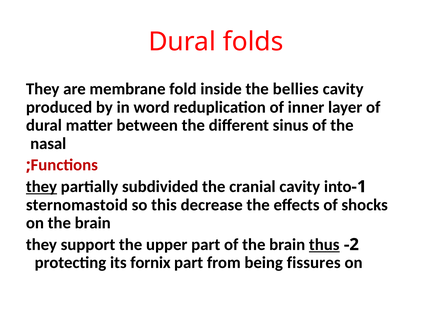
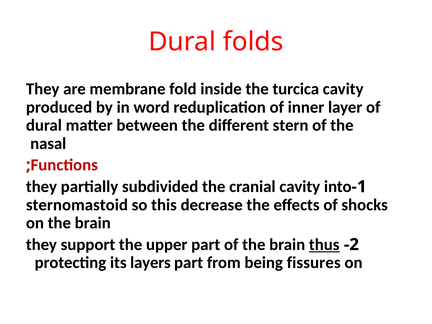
bellies: bellies -> turcica
sinus: sinus -> stern
they at (41, 187) underline: present -> none
fornix: fornix -> layers
